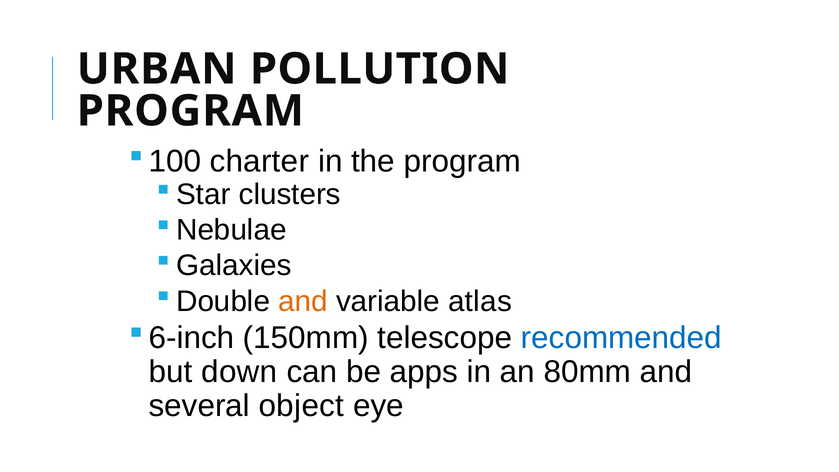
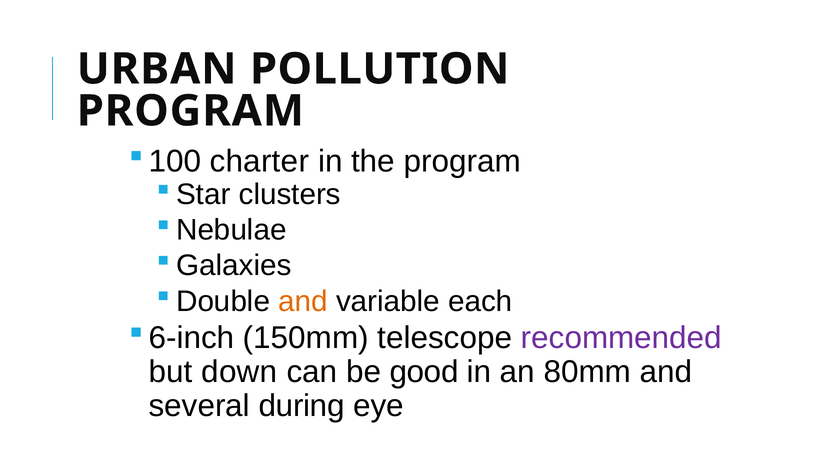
atlas: atlas -> each
recommended colour: blue -> purple
apps: apps -> good
object: object -> during
